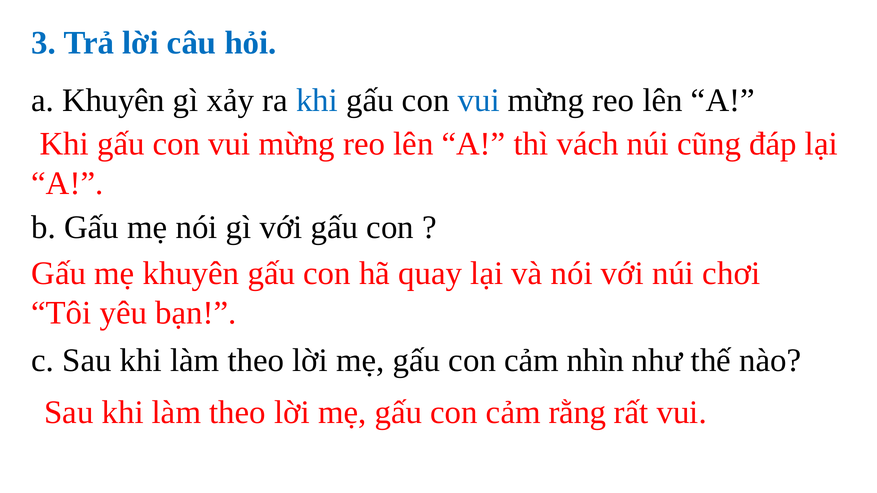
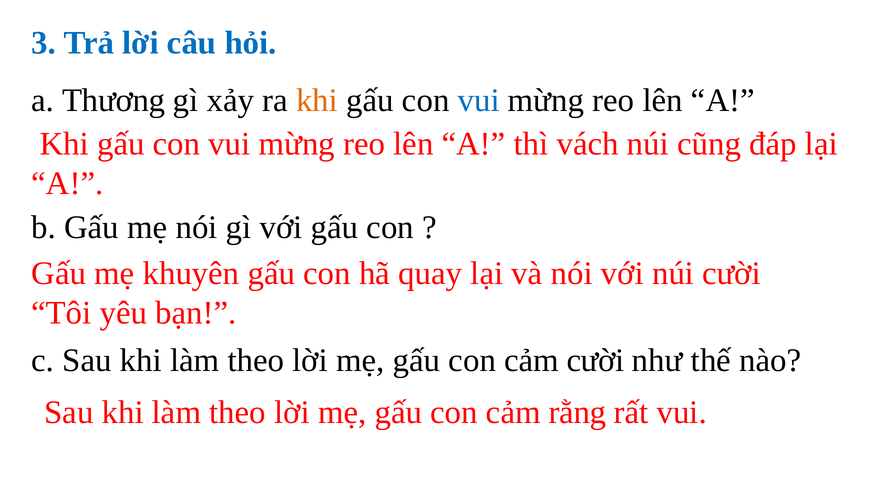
a Khuyên: Khuyên -> Thương
khi at (317, 100) colour: blue -> orange
núi chơi: chơi -> cười
cảm nhìn: nhìn -> cười
